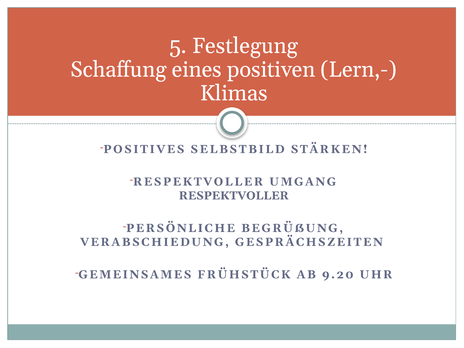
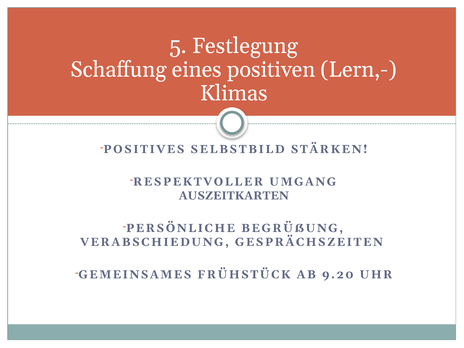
RESPEKTVOLLER at (234, 196): RESPEKTVOLLER -> AUSZEITKARTEN
